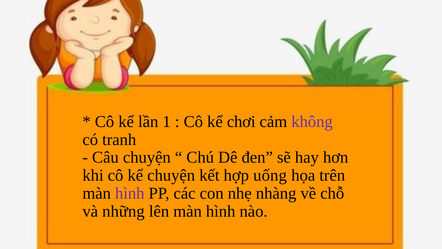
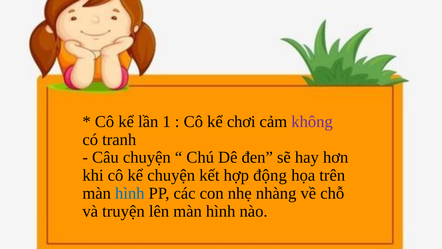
uống: uống -> động
hình at (130, 193) colour: purple -> blue
những: những -> truyện
